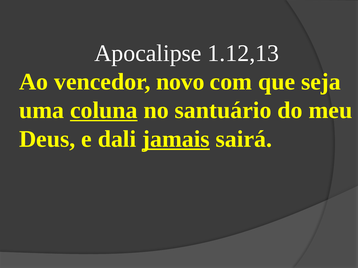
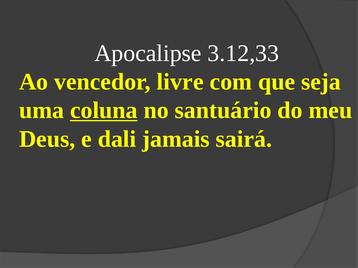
1.12,13: 1.12,13 -> 3.12,33
novo: novo -> livre
jamais underline: present -> none
